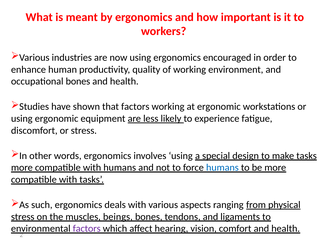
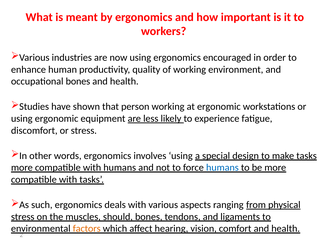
that factors: factors -> person
beings: beings -> should
factors at (87, 229) colour: purple -> orange
